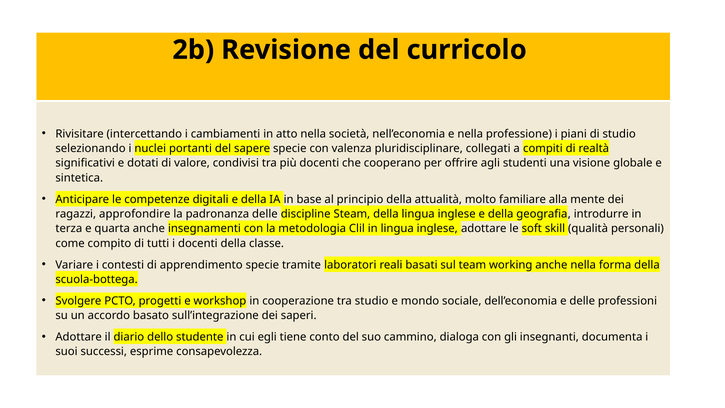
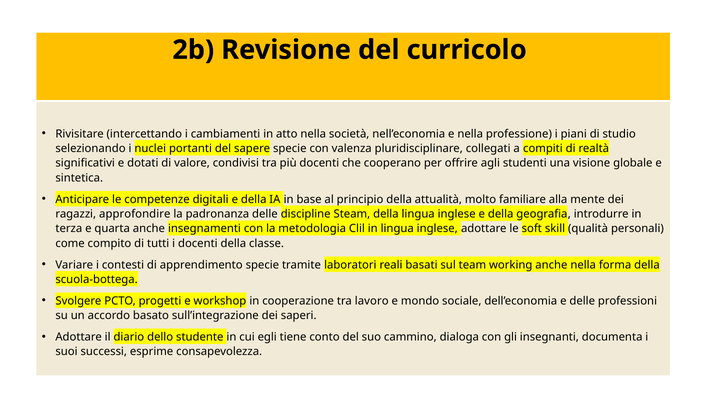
tra studio: studio -> lavoro
